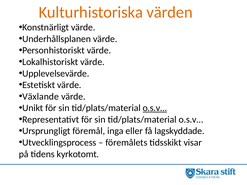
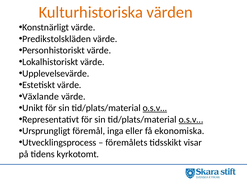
Underhållsplanen: Underhållsplanen -> Predikstolskläden
o.s.v… underline: none -> present
lagskyddade: lagskyddade -> ekonomiska
